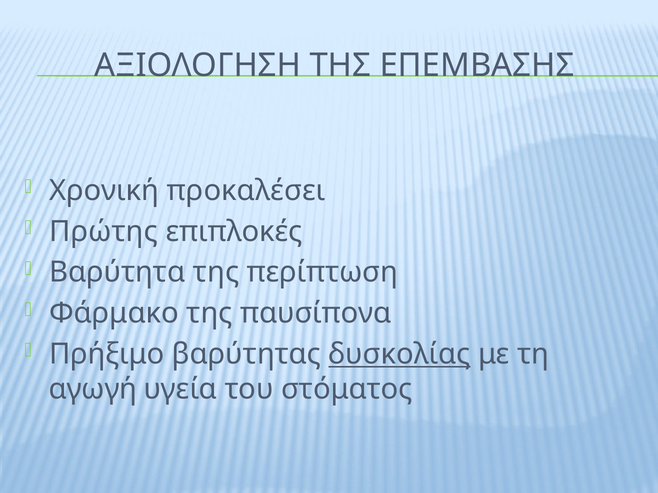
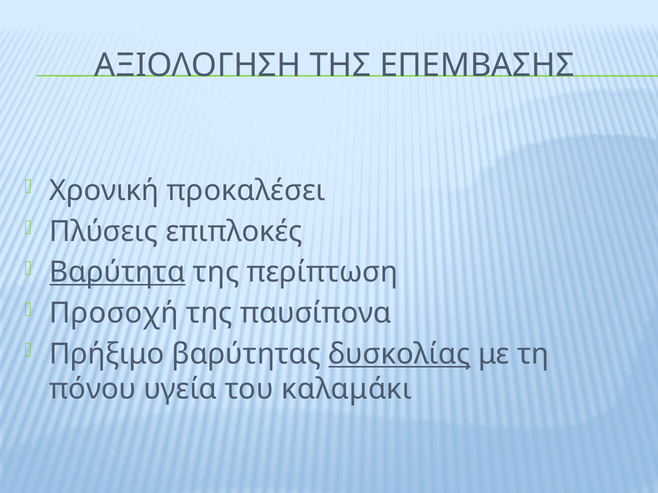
Πρώτης: Πρώτης -> Πλύσεις
Βαρύτητα underline: none -> present
Φάρμακο: Φάρμακο -> Προσοχή
αγωγή: αγωγή -> πόνου
στόματος: στόματος -> καλαμάκι
